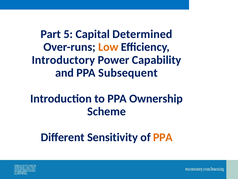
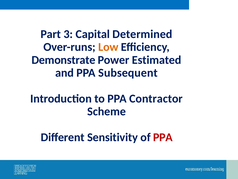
5: 5 -> 3
Introductory: Introductory -> Demonstrate
Capability: Capability -> Estimated
Ownership: Ownership -> Contractor
PPA at (163, 137) colour: orange -> red
